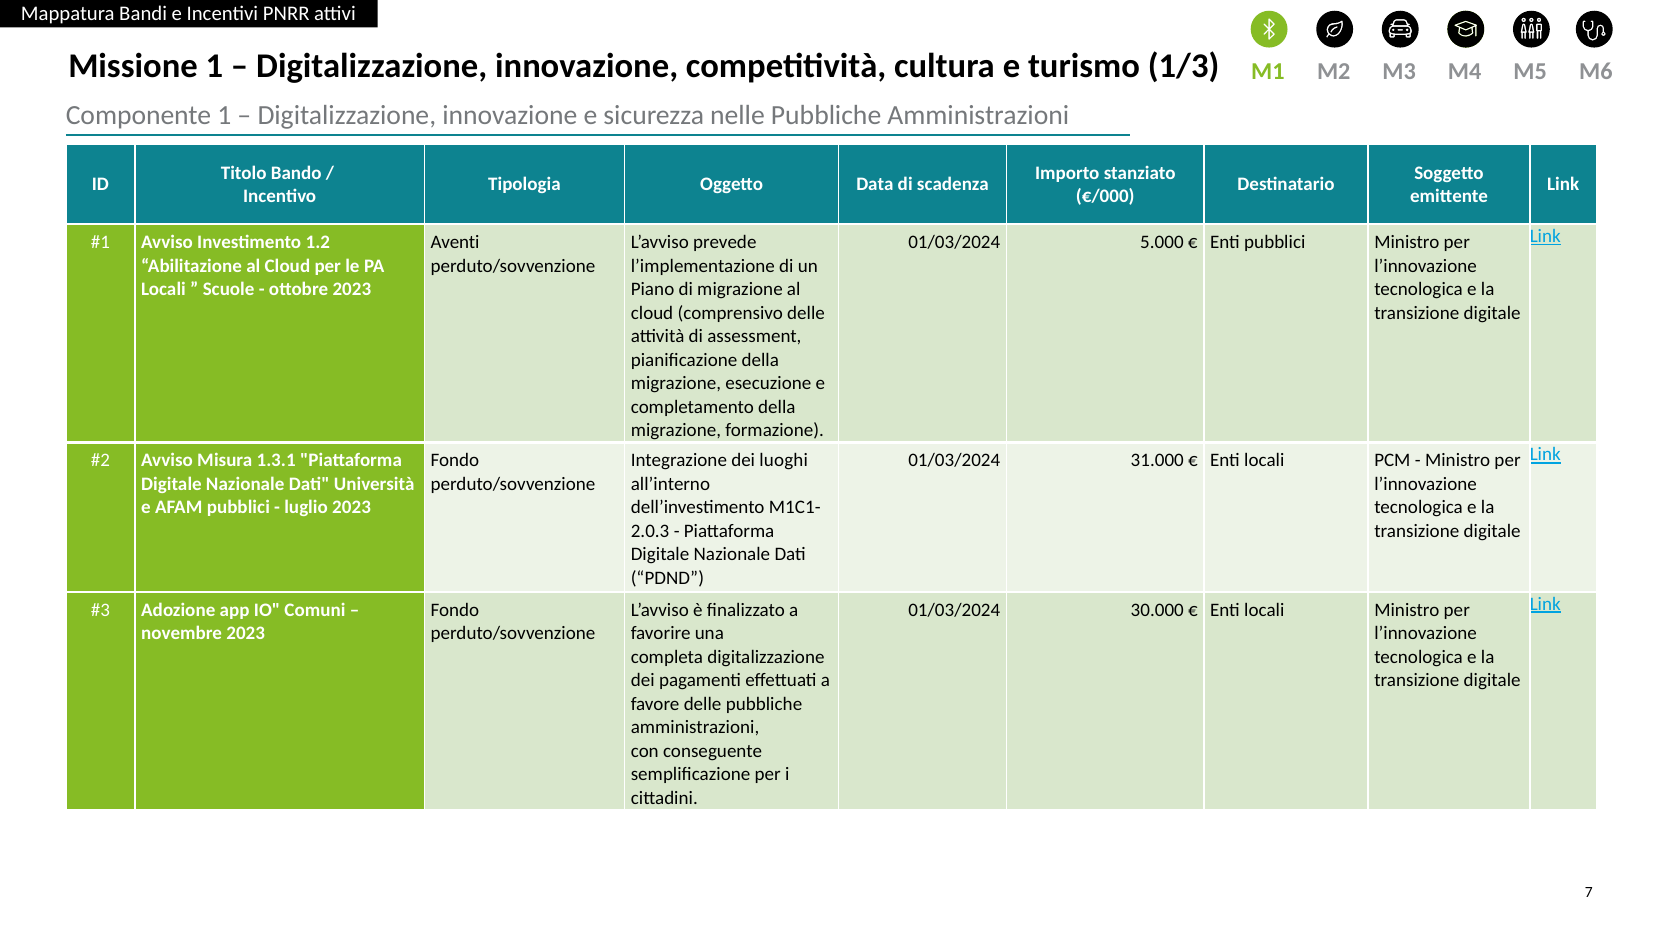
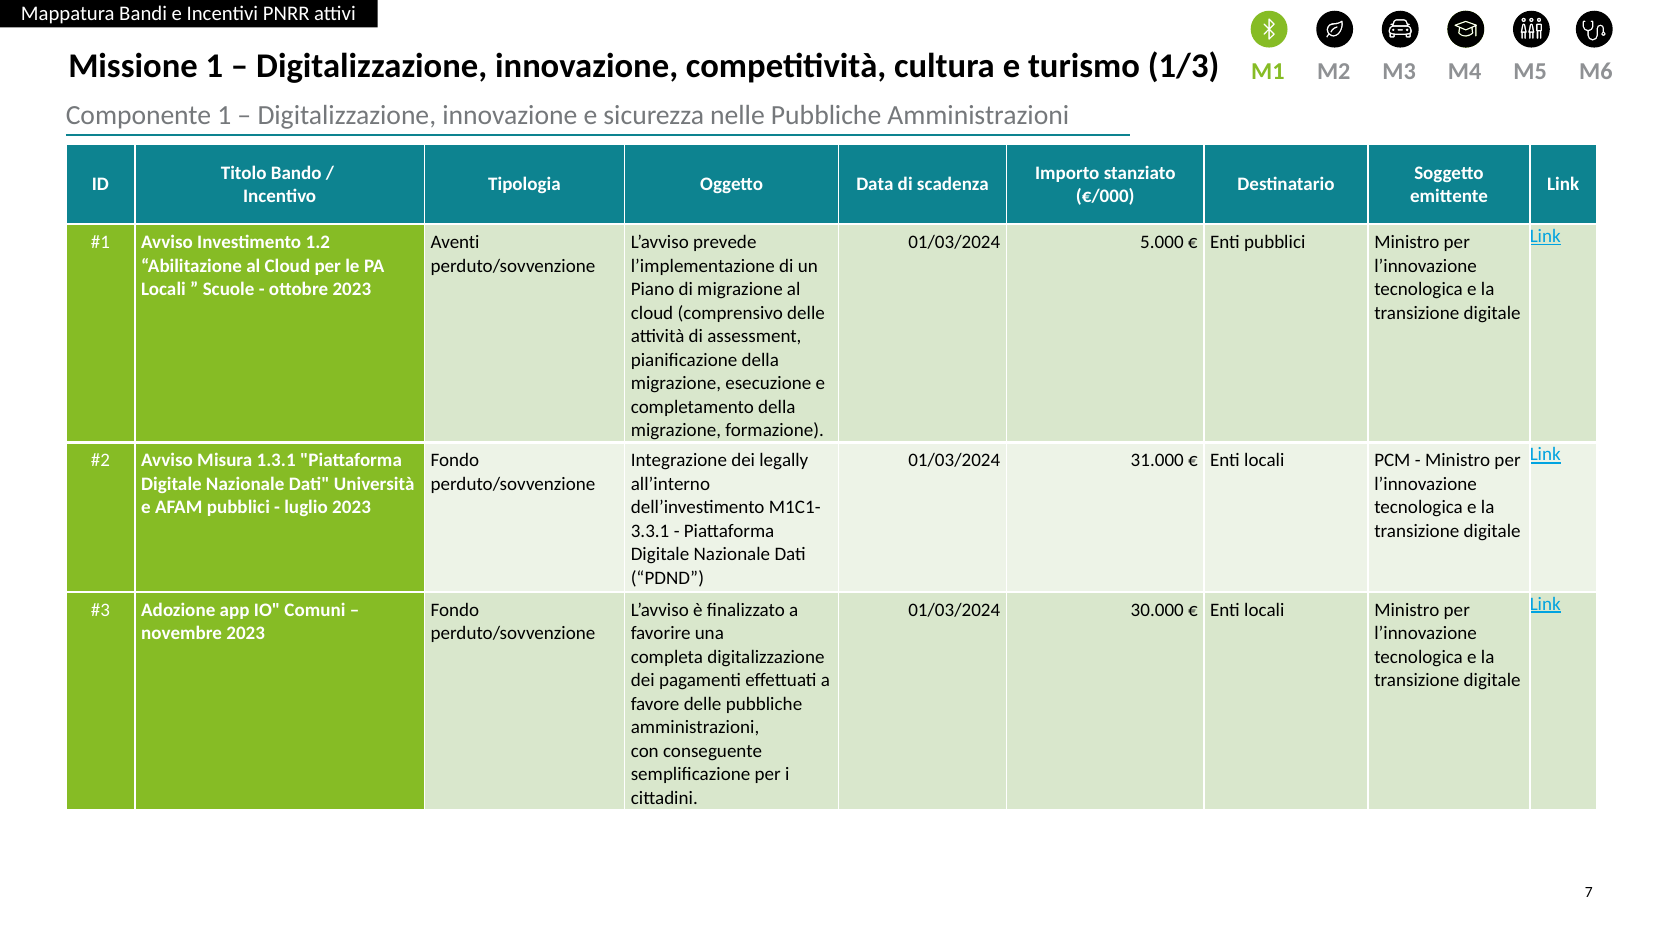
luoghi: luoghi -> legally
2.0.3: 2.0.3 -> 3.3.1
